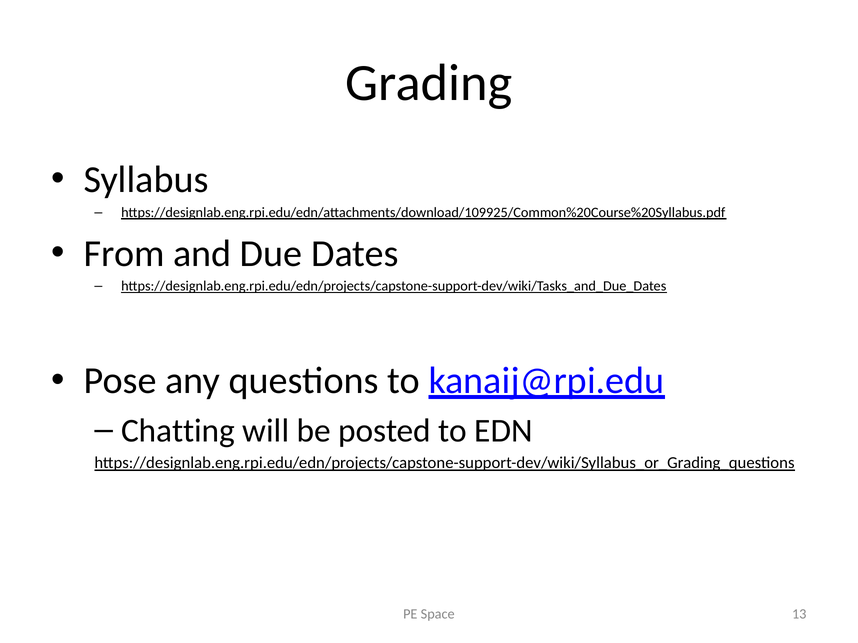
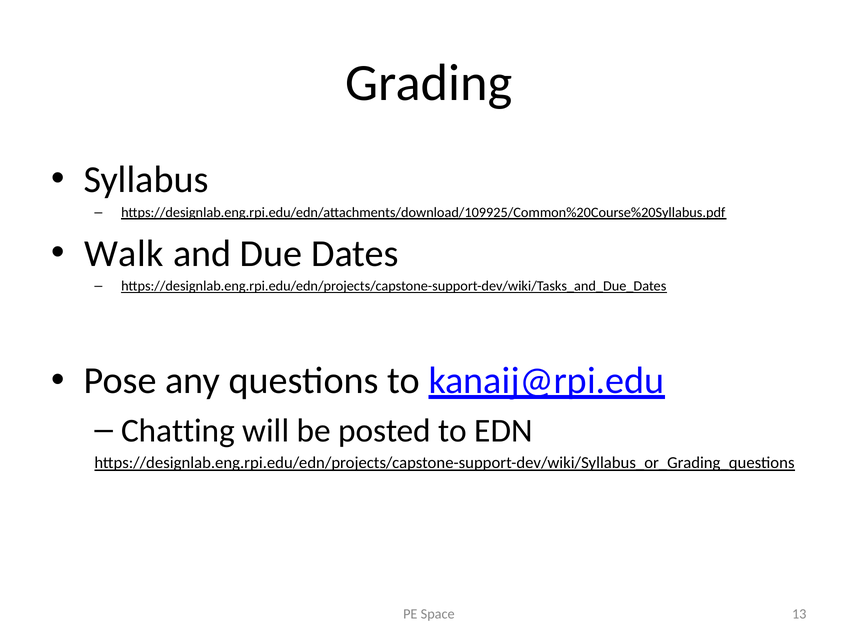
From: From -> Walk
